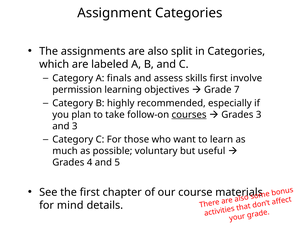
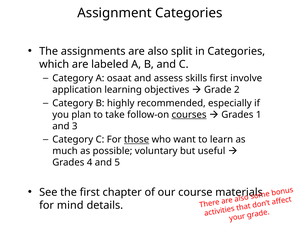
finals: finals -> osaat
permission: permission -> application
7: 7 -> 2
Grades 3: 3 -> 1
those underline: none -> present
